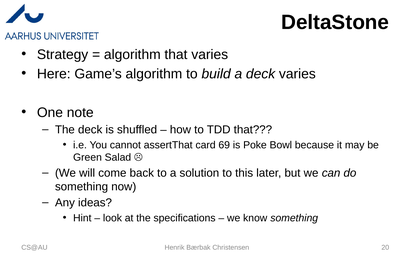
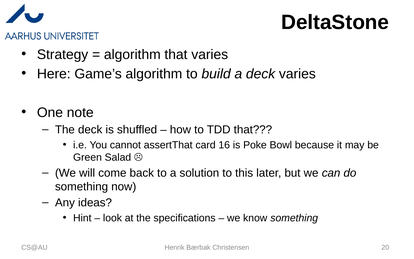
69: 69 -> 16
